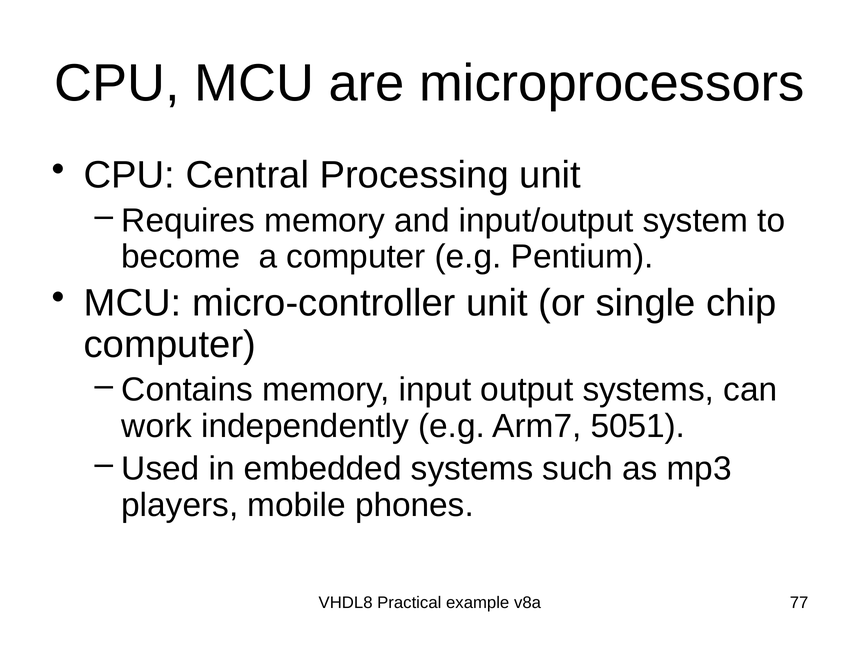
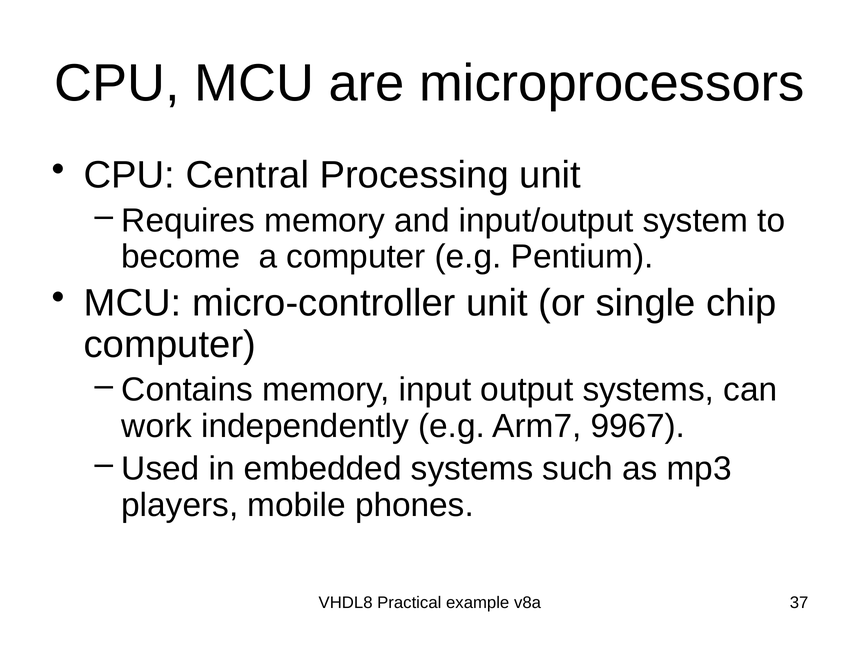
5051: 5051 -> 9967
77: 77 -> 37
